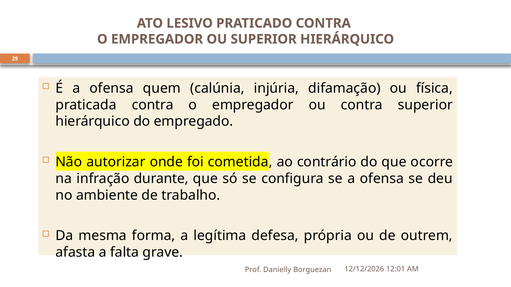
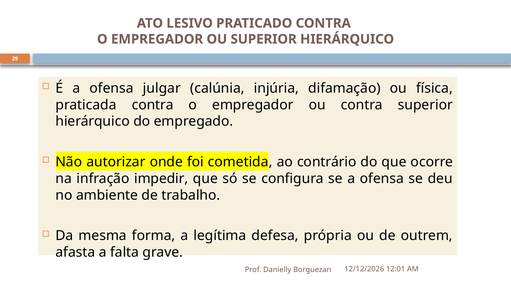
quem: quem -> julgar
durante: durante -> impedir
